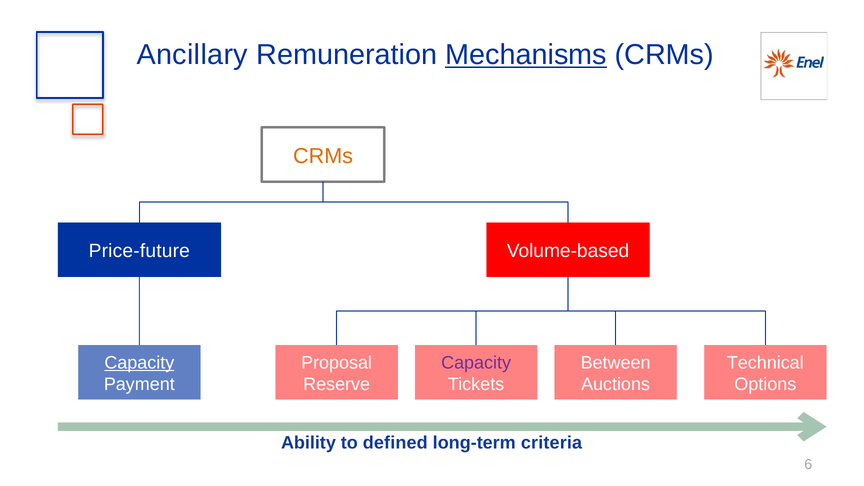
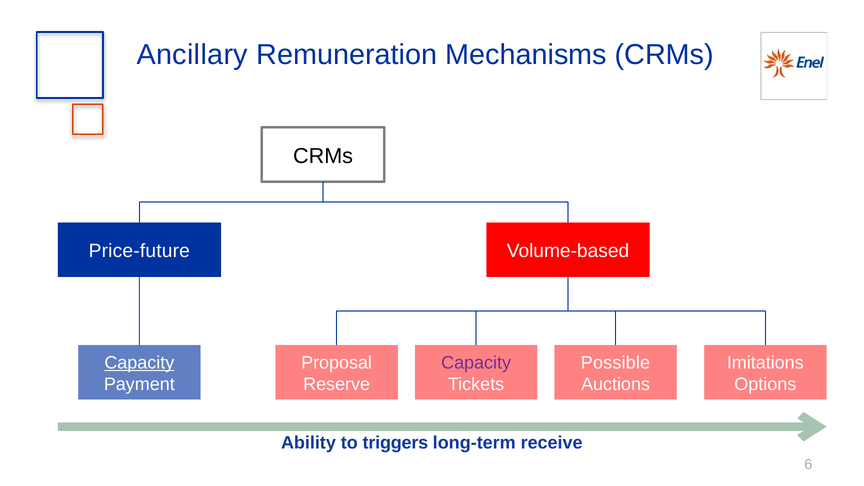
Mechanisms underline: present -> none
CRMs at (323, 156) colour: orange -> black
Between: Between -> Possible
Technical: Technical -> Imitations
defined: defined -> triggers
criteria: criteria -> receive
